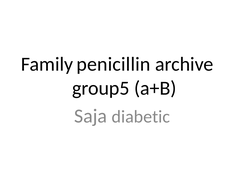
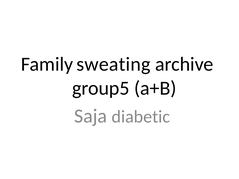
penicillin: penicillin -> sweating
